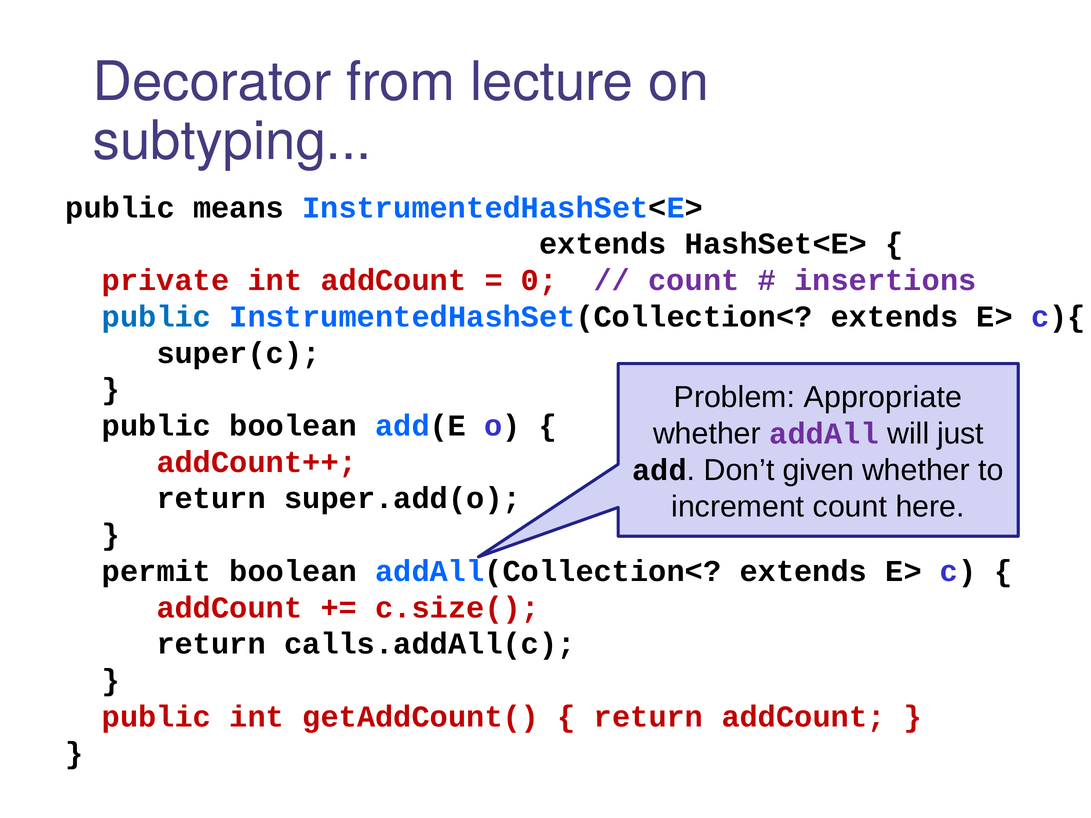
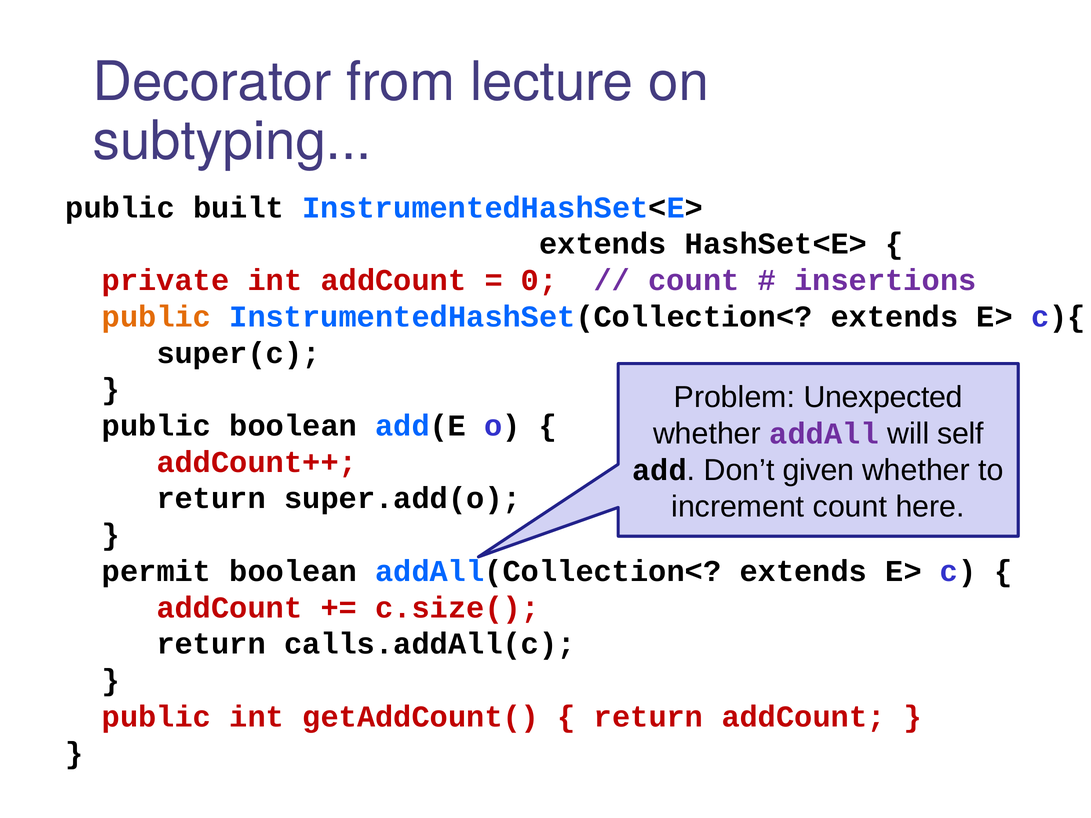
means: means -> built
public at (157, 317) colour: blue -> orange
Appropriate: Appropriate -> Unexpected
just: just -> self
